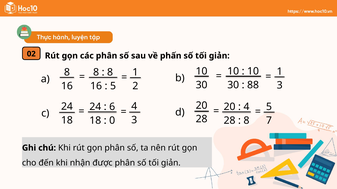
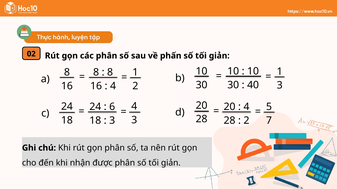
88: 88 -> 40
5 at (113, 86): 5 -> 4
0 at (112, 121): 0 -> 3
8 at (246, 121): 8 -> 2
